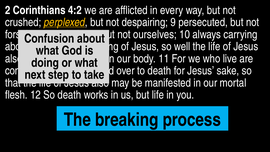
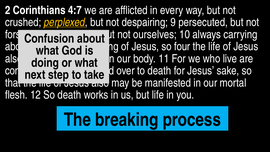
4:2: 4:2 -> 4:7
well: well -> four
